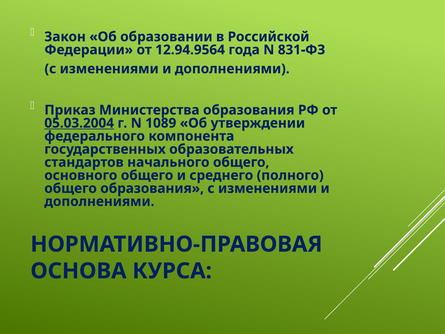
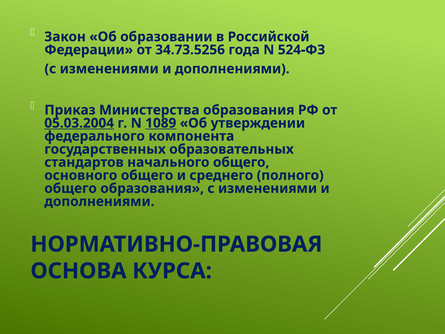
12.94.9564: 12.94.9564 -> 34.73.5256
831-ФЗ: 831-ФЗ -> 524-ФЗ
1089 underline: none -> present
